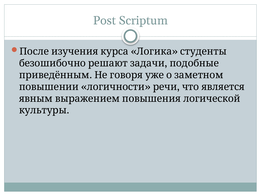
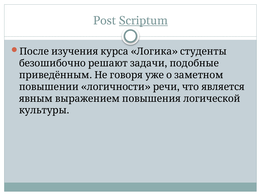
Scriptum underline: none -> present
